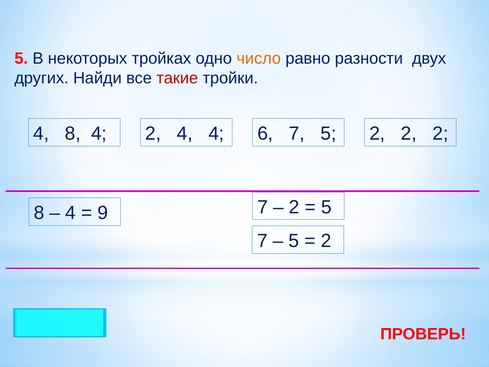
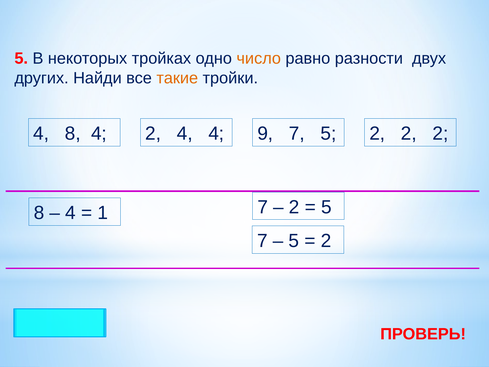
такие colour: red -> orange
6: 6 -> 9
9: 9 -> 1
